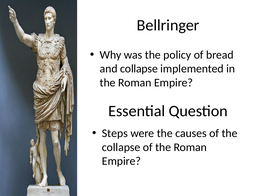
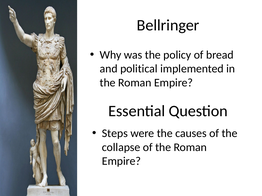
and collapse: collapse -> political
